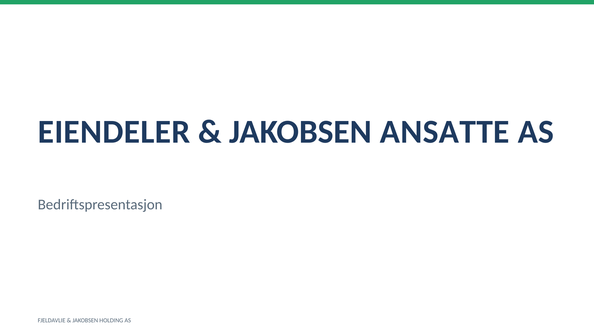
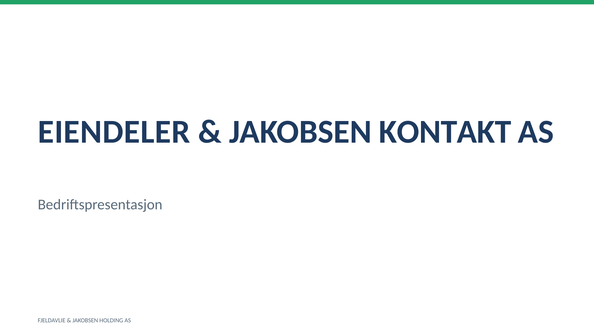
ANSATTE: ANSATTE -> KONTAKT
